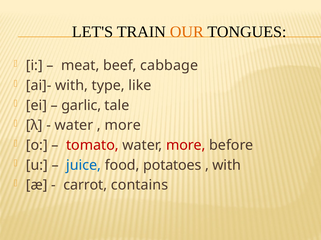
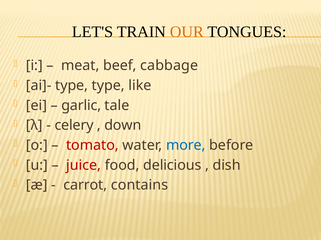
ai]- with: with -> type
water at (74, 126): water -> celery
more at (123, 126): more -> down
more at (186, 146) colour: red -> blue
juice colour: blue -> red
potatoes: potatoes -> delicious
with at (227, 166): with -> dish
